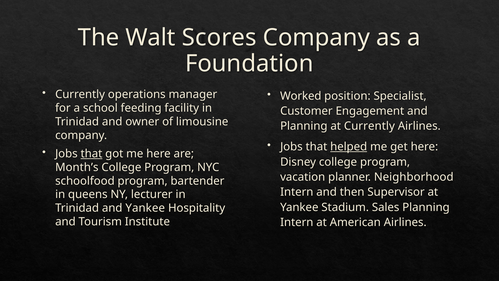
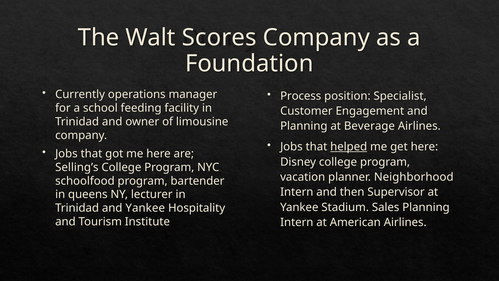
Worked: Worked -> Process
at Currently: Currently -> Beverage
that at (91, 154) underline: present -> none
Month’s: Month’s -> Selling’s
